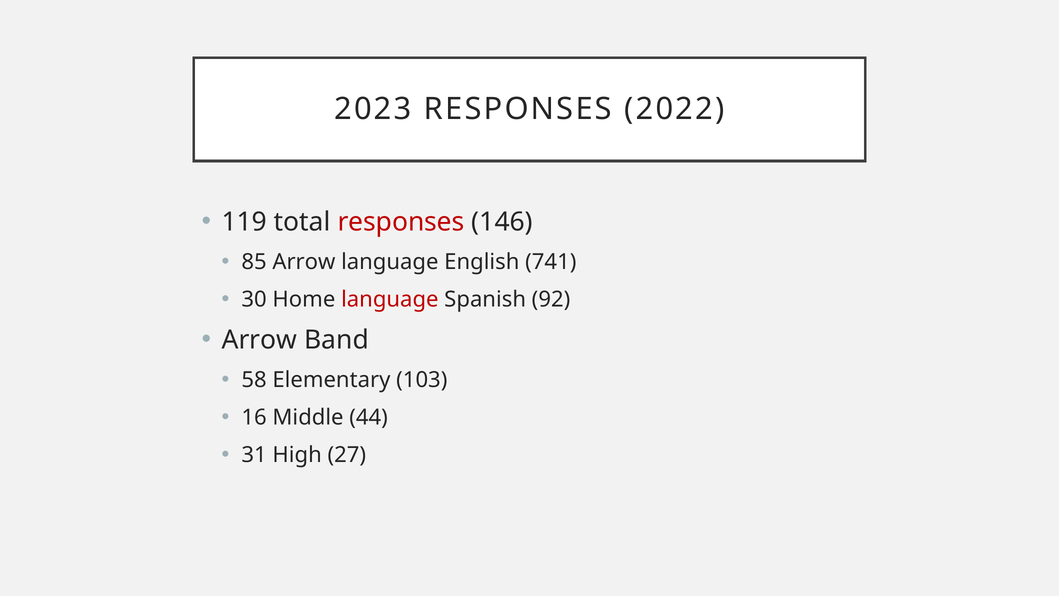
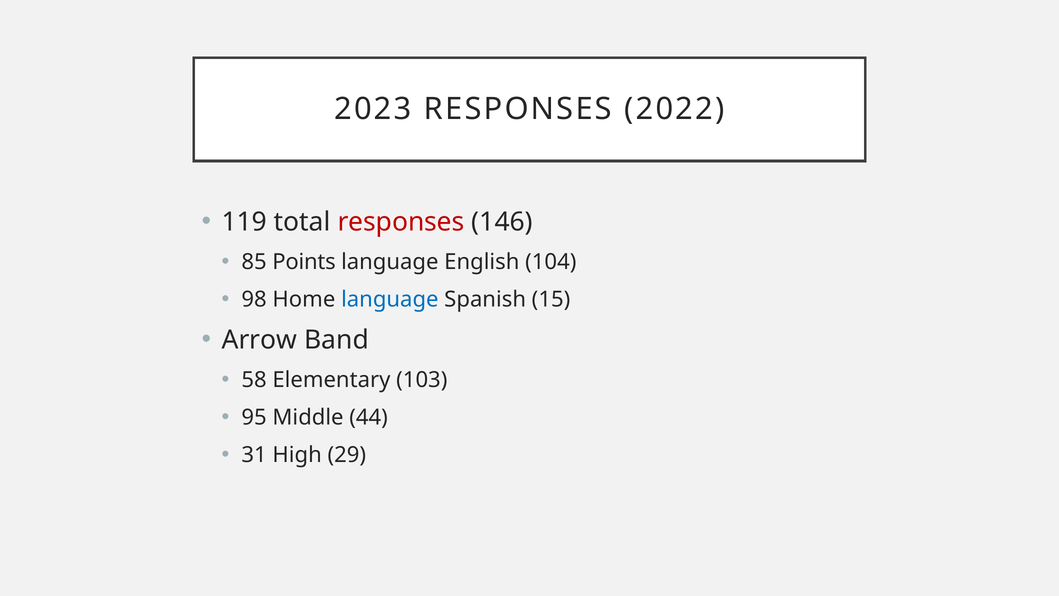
85 Arrow: Arrow -> Points
741: 741 -> 104
30: 30 -> 98
language at (390, 299) colour: red -> blue
92: 92 -> 15
16: 16 -> 95
27: 27 -> 29
